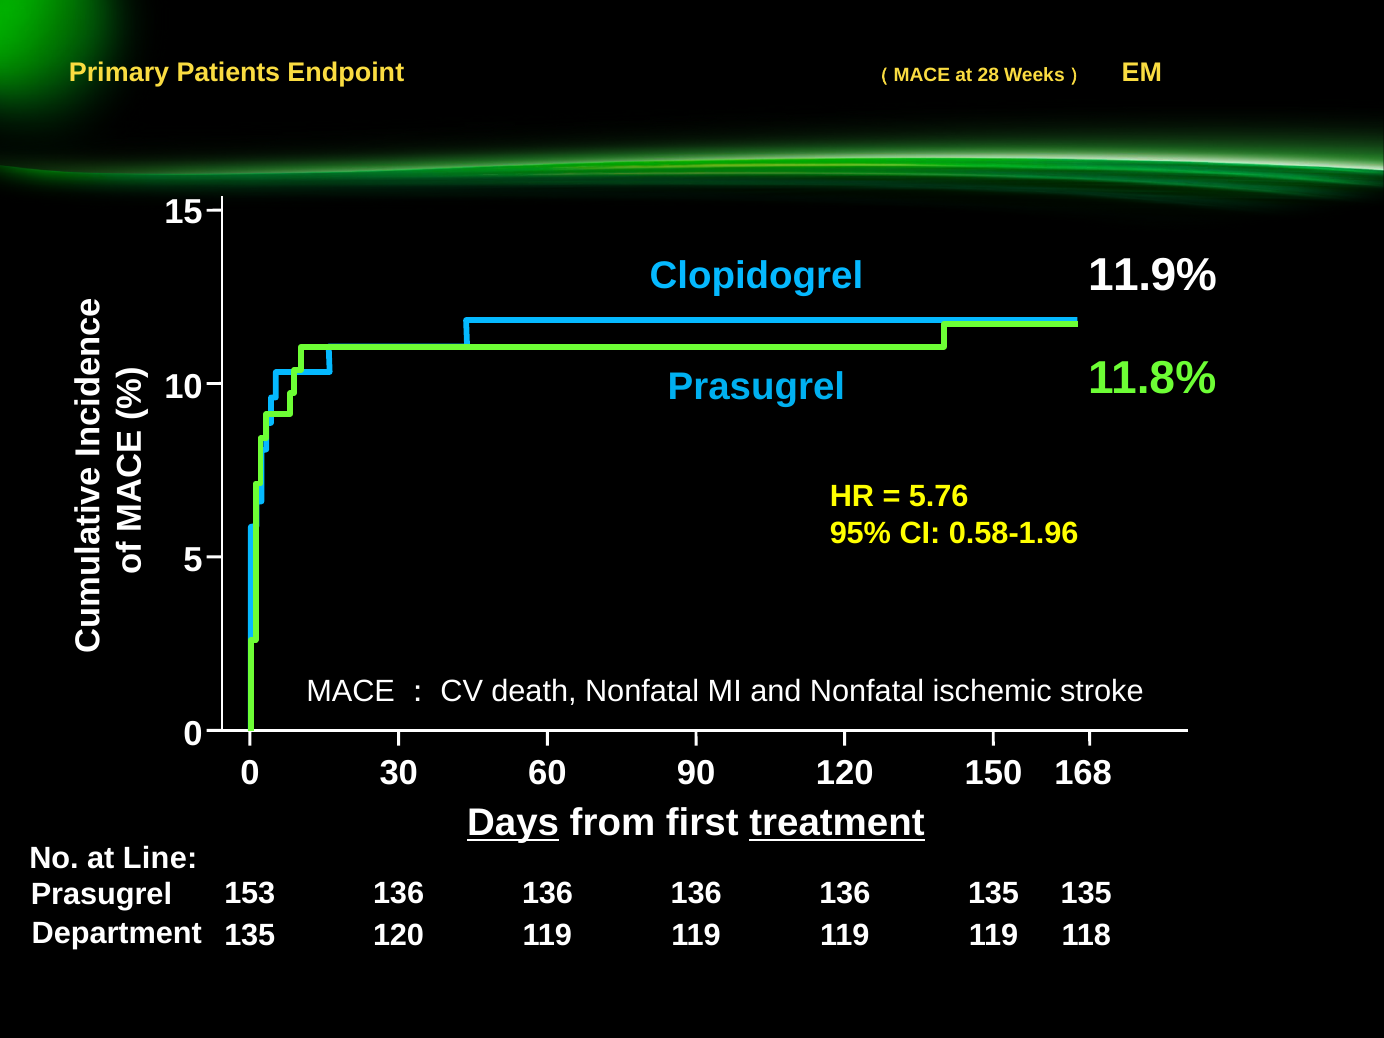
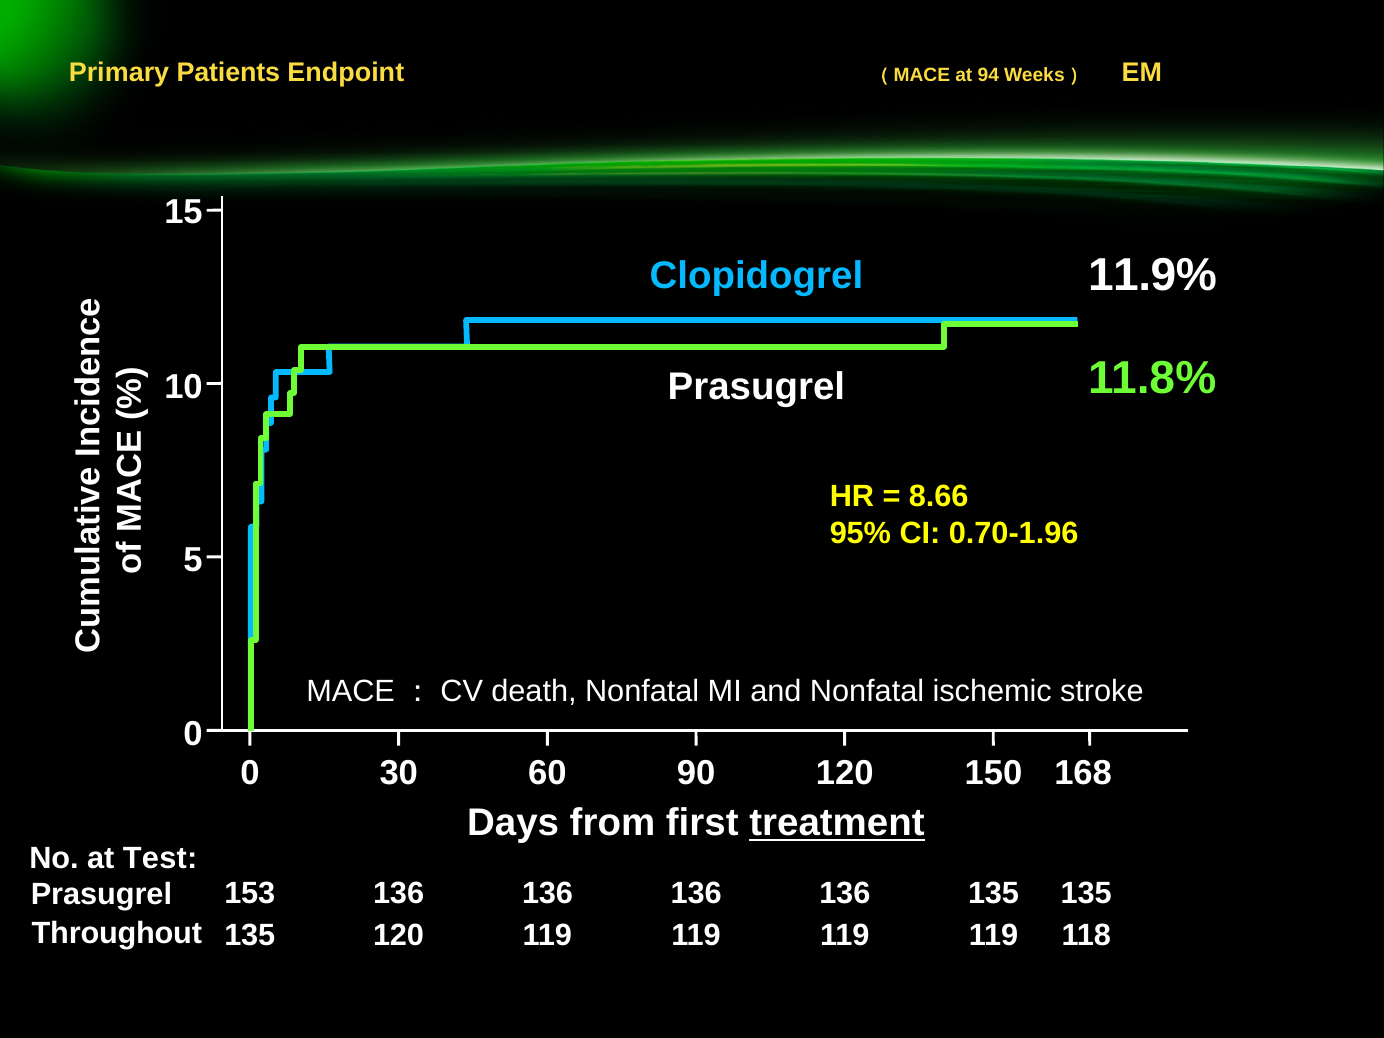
28: 28 -> 94
Prasugrel at (756, 387) colour: light blue -> white
5.76: 5.76 -> 8.66
0.58-1.96: 0.58-1.96 -> 0.70-1.96
Days underline: present -> none
Line: Line -> Test
Department: Department -> Throughout
